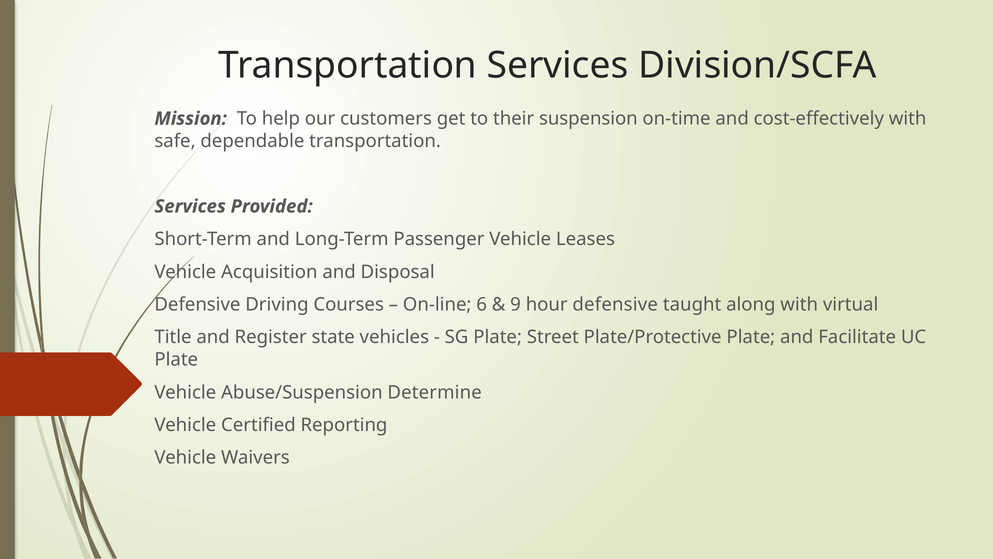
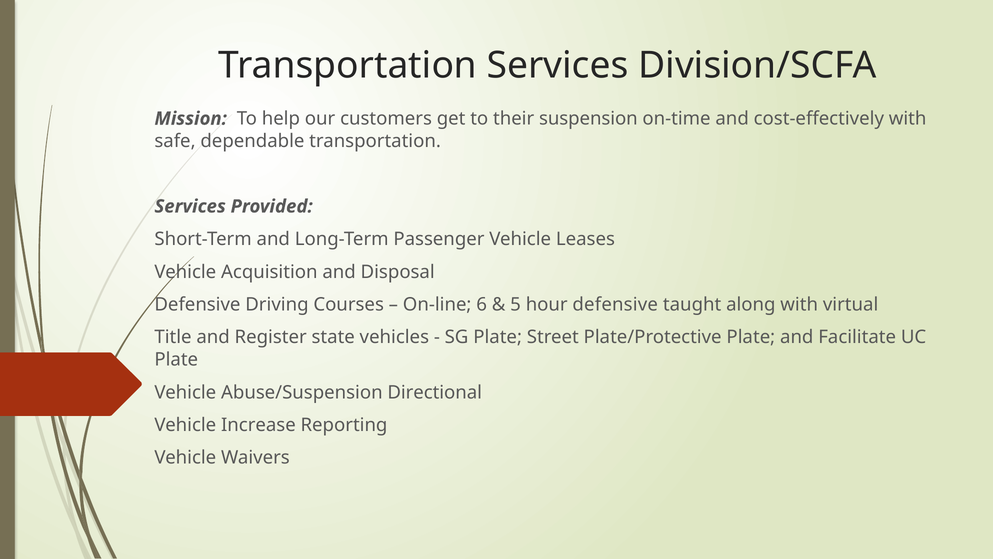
9: 9 -> 5
Determine: Determine -> Directional
Certified: Certified -> Increase
